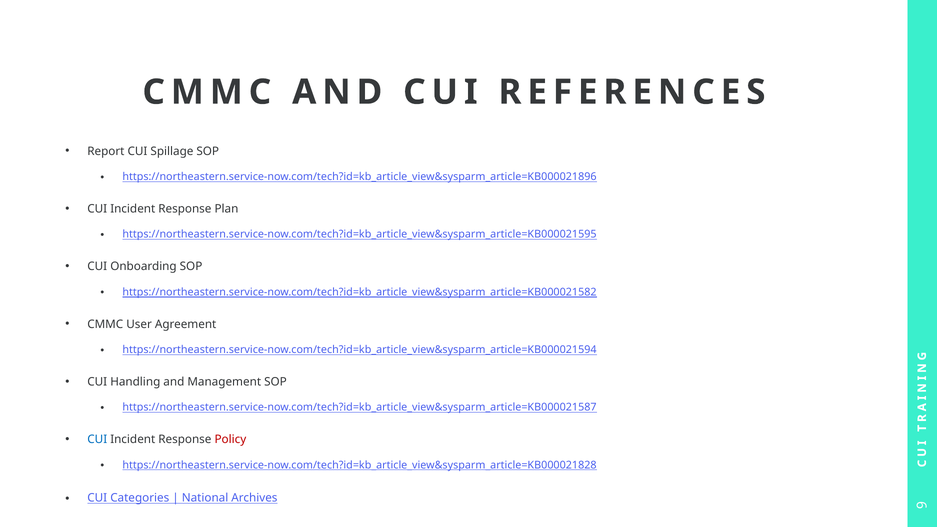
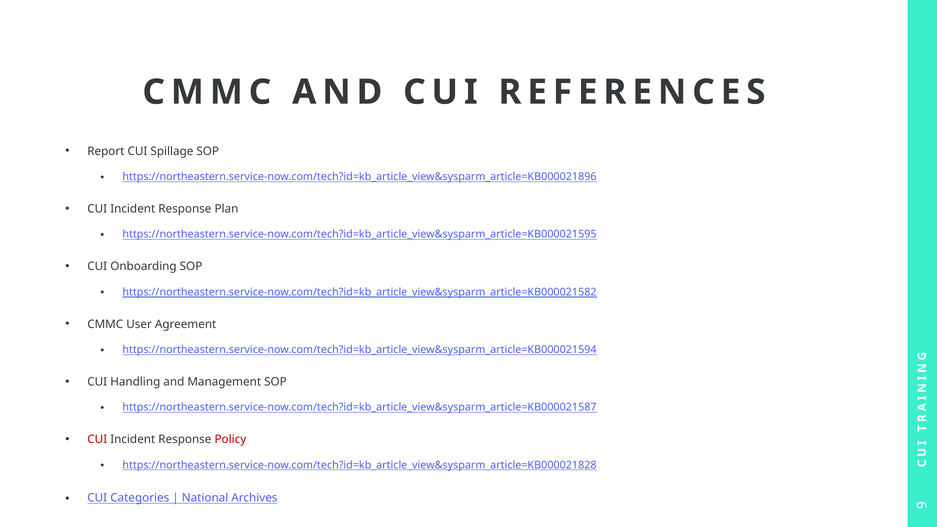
CUI at (97, 440) colour: blue -> red
